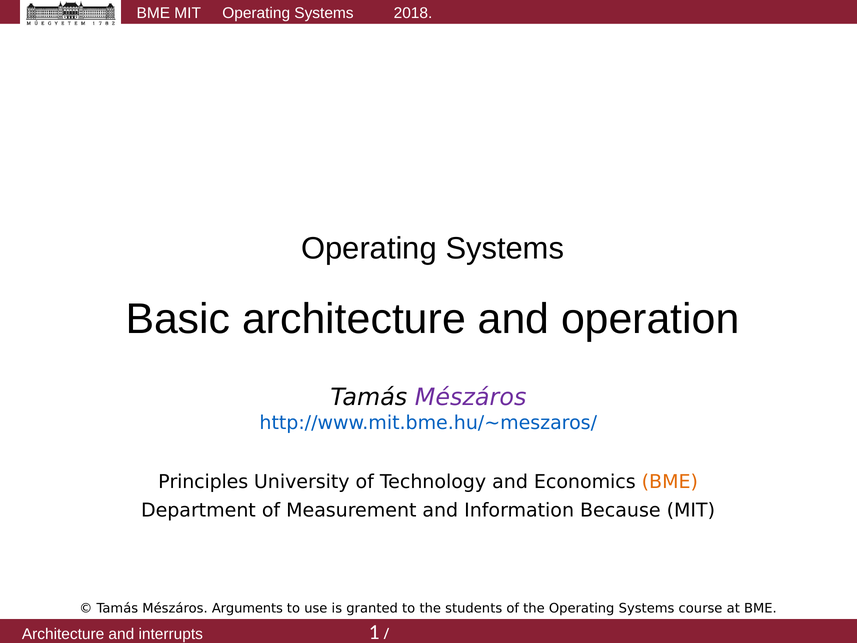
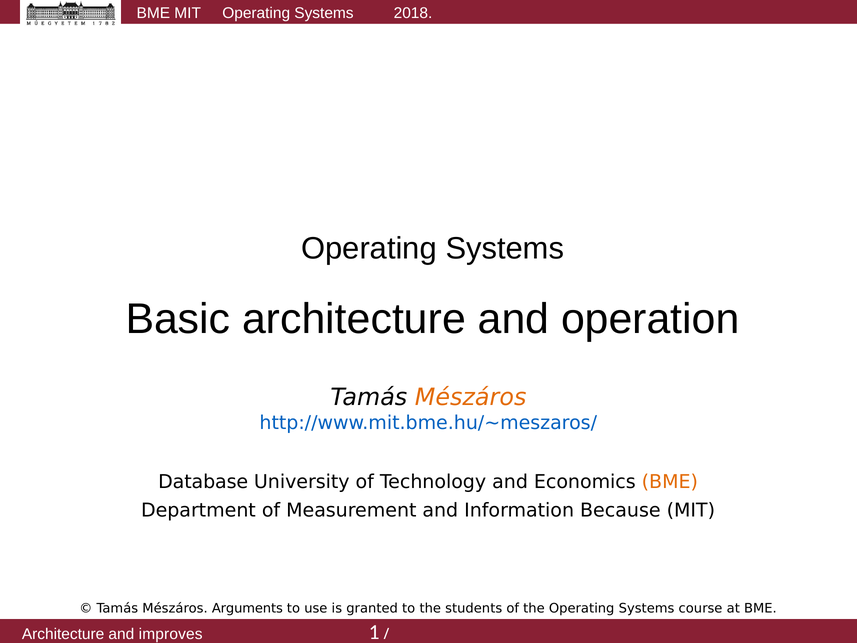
Mészáros at (471, 397) colour: purple -> orange
Principles: Principles -> Database
interrupts: interrupts -> improves
